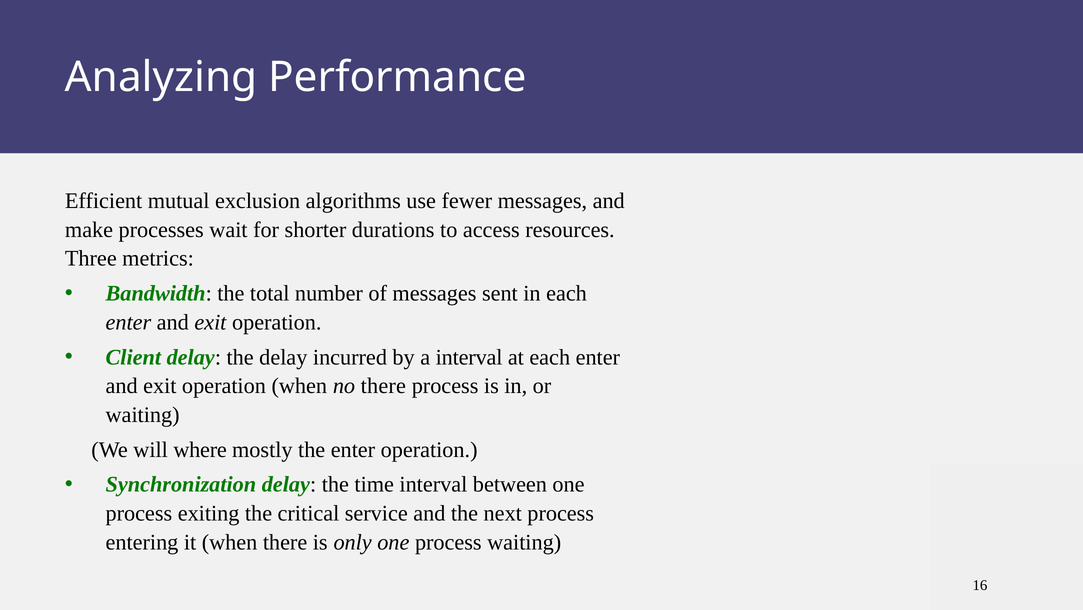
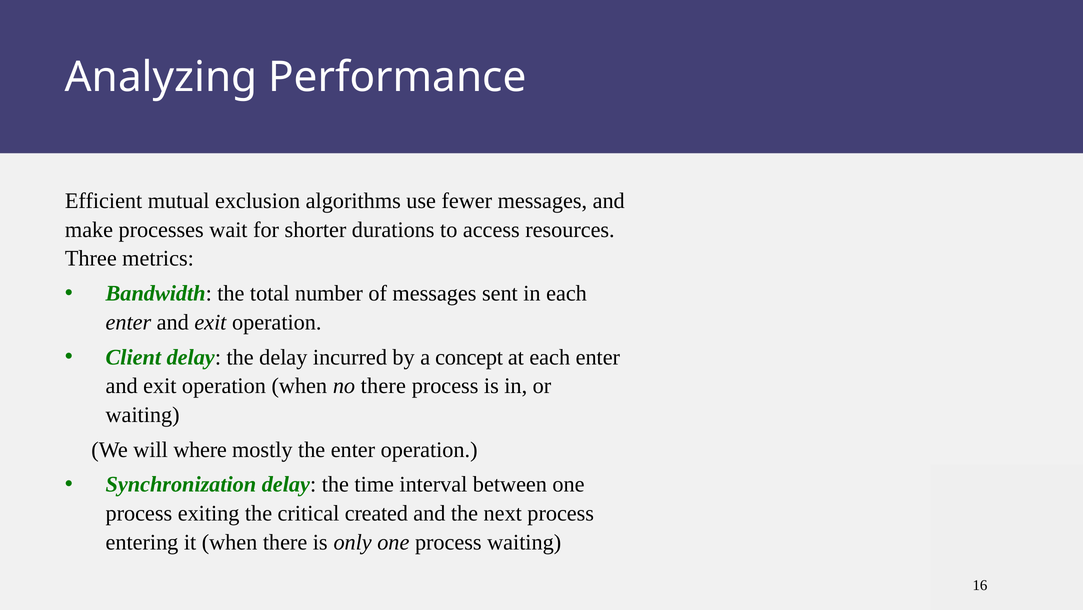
a interval: interval -> concept
service: service -> created
